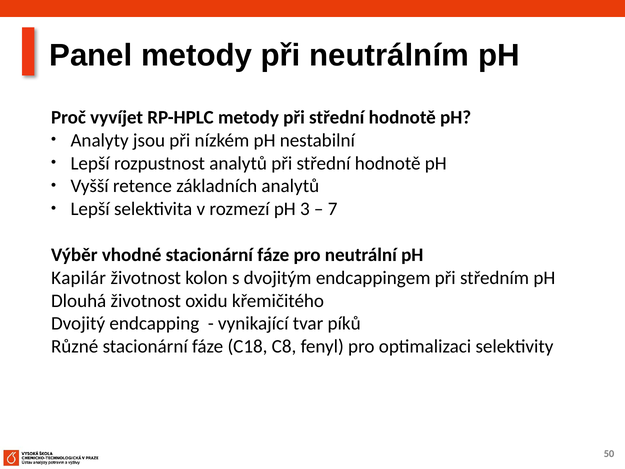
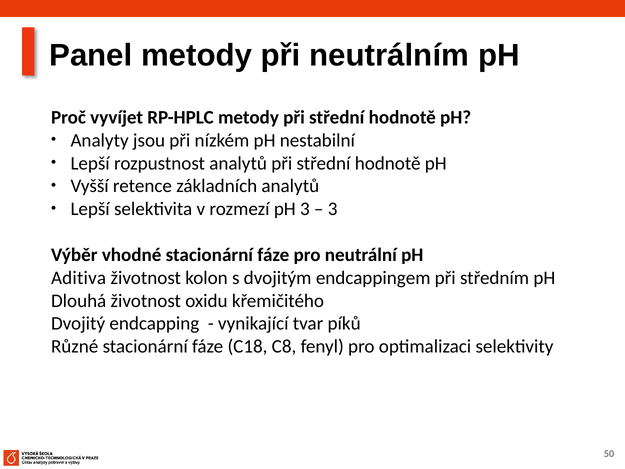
7 at (333, 209): 7 -> 3
Kapilár: Kapilár -> Aditiva
